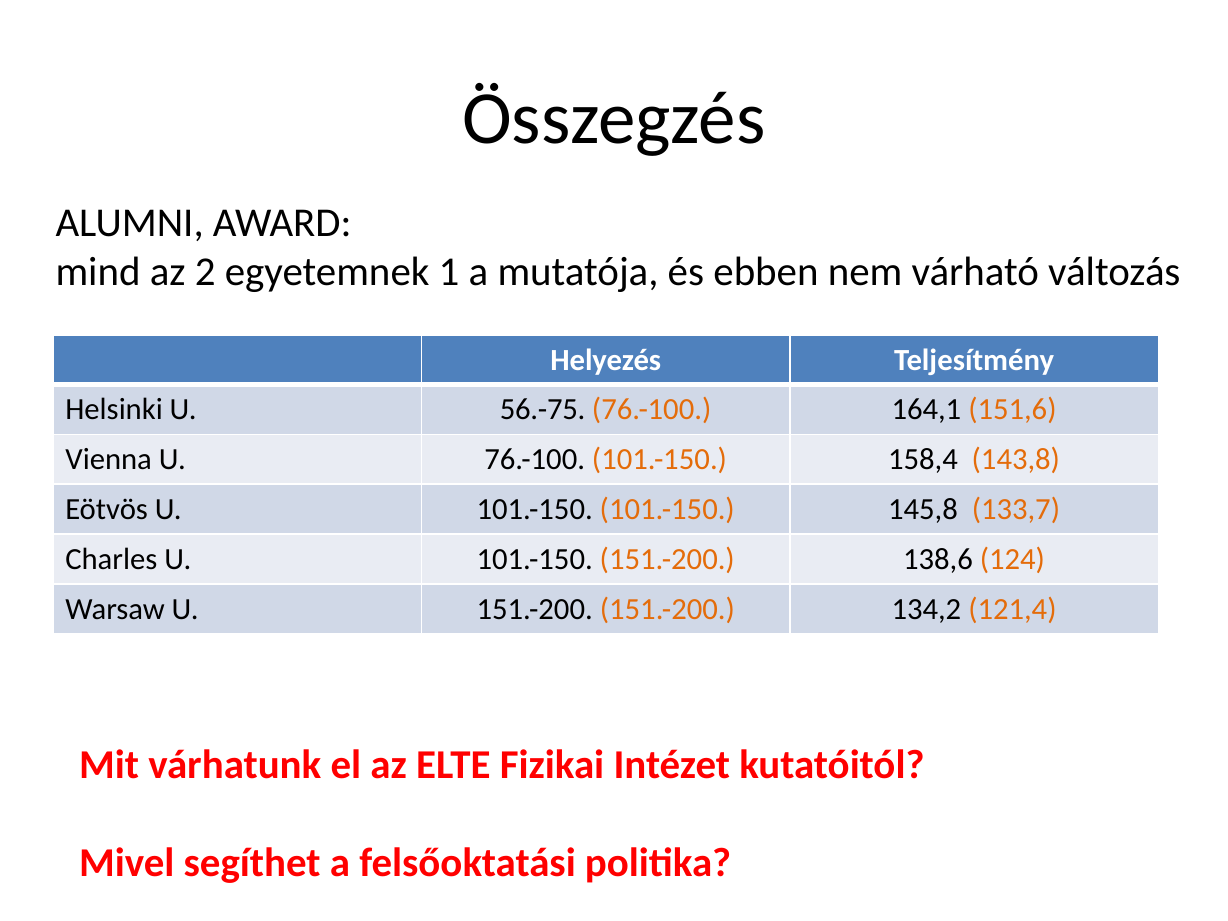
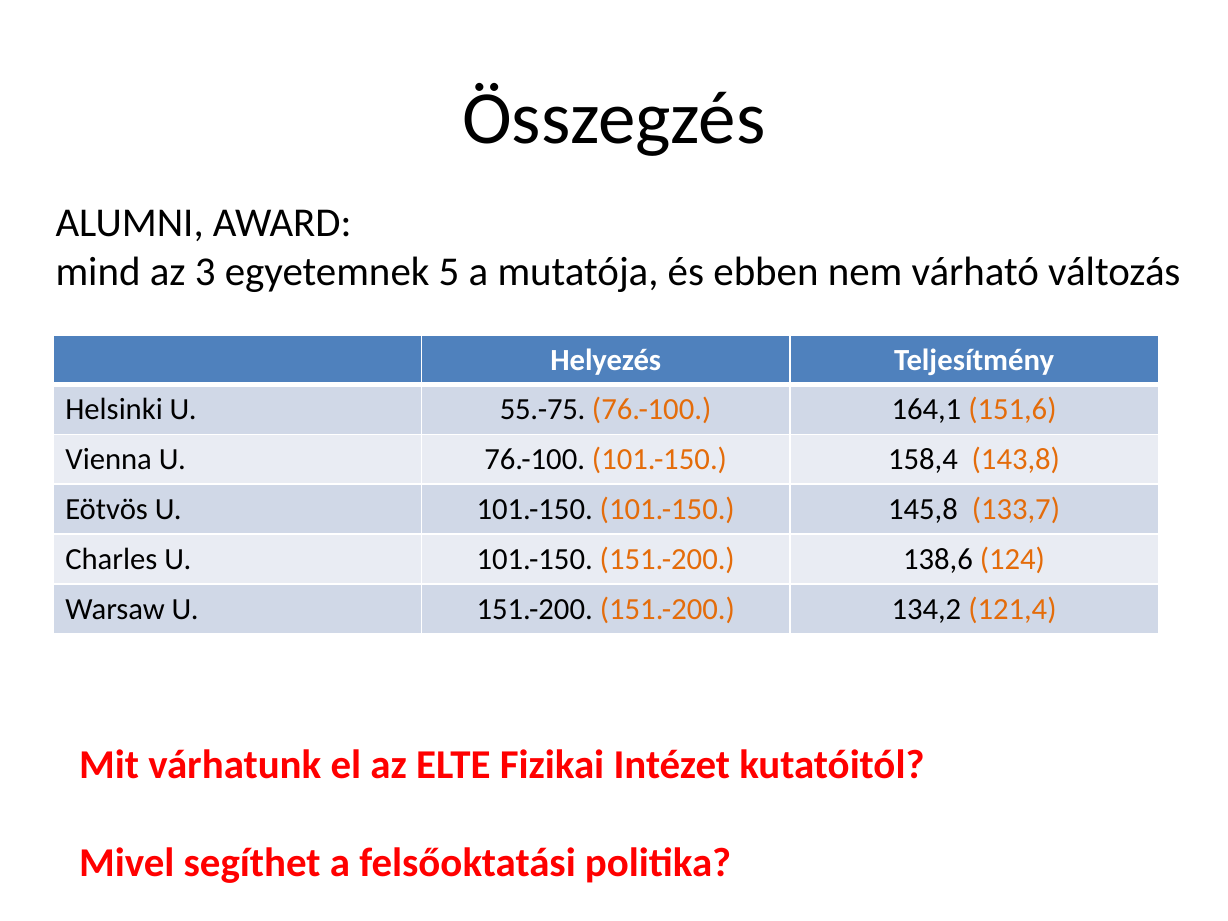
2: 2 -> 3
1: 1 -> 5
56.-75: 56.-75 -> 55.-75
